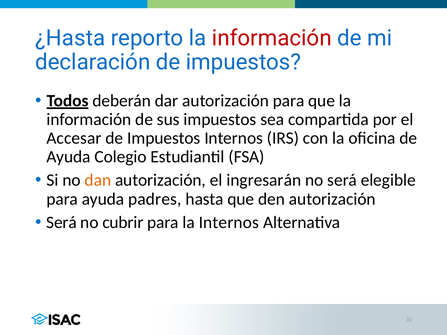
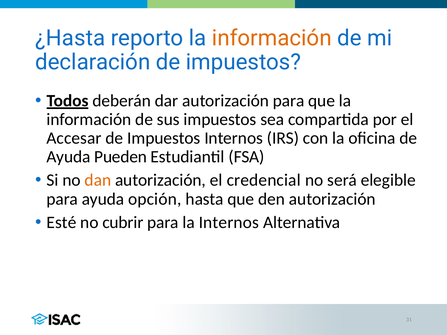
información at (272, 38) colour: red -> orange
Colegio: Colegio -> Pueden
ingresarán: ingresarán -> credencial
padres: padres -> opción
Será at (62, 223): Será -> Esté
